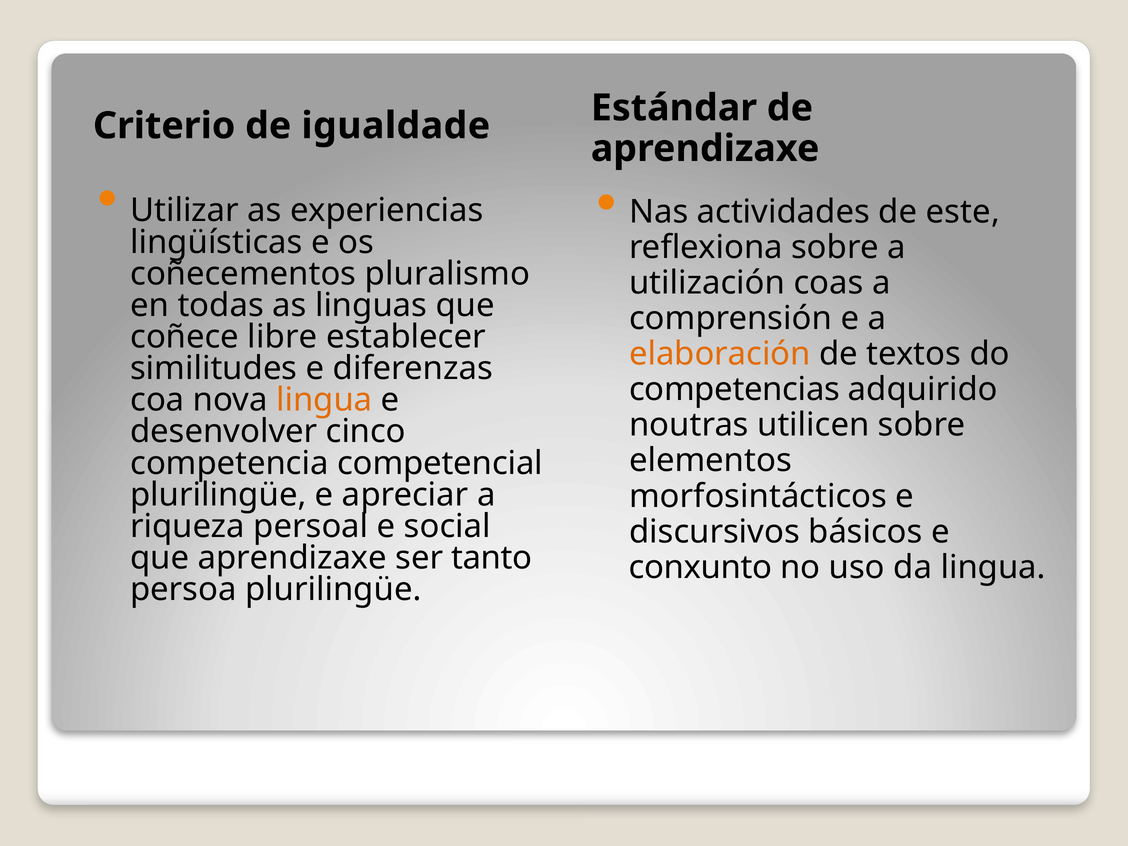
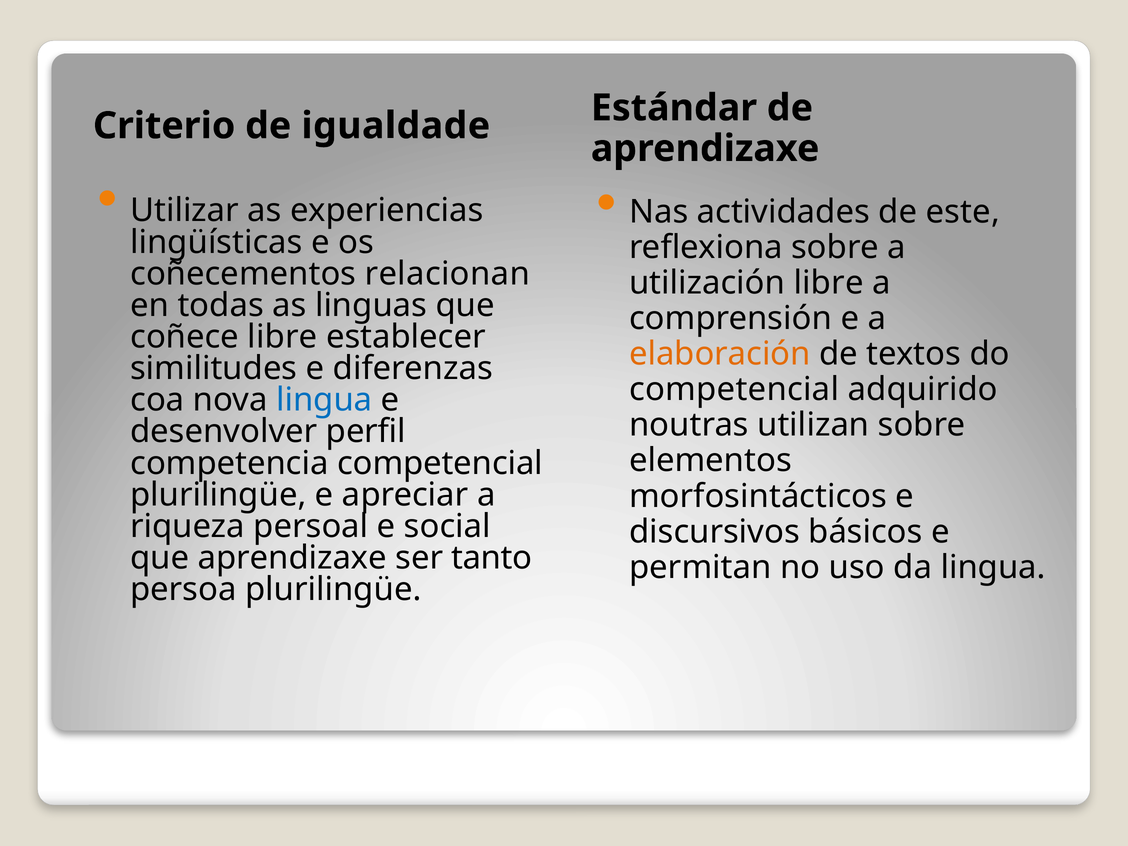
pluralismo: pluralismo -> relacionan
utilización coas: coas -> libre
competencias at (734, 390): competencias -> competencial
lingua at (324, 400) colour: orange -> blue
utilicen: utilicen -> utilizan
cinco: cinco -> perfil
conxunto: conxunto -> permitan
